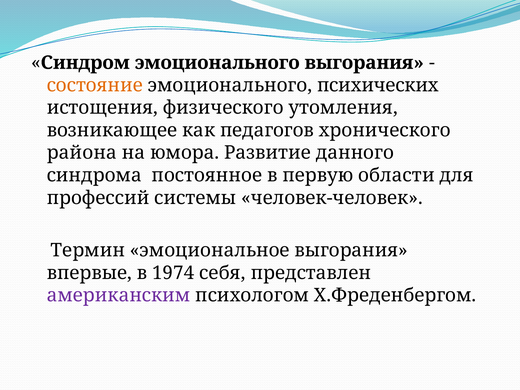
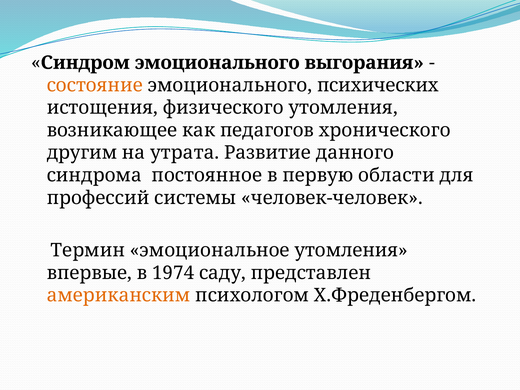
района: района -> другим
юмора: юмора -> утрата
эмоциональное выгорания: выгорания -> утомления
себя: себя -> саду
американским colour: purple -> orange
